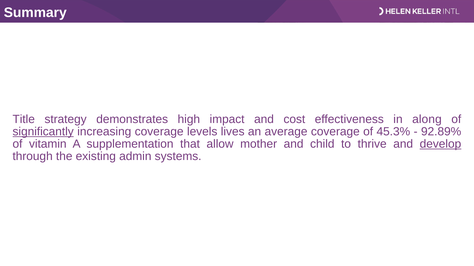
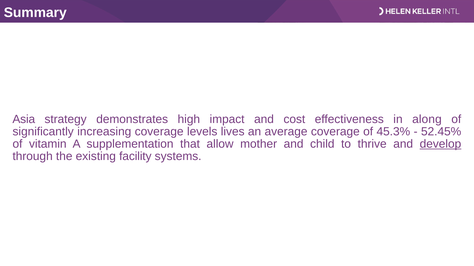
Title: Title -> Asia
significantly underline: present -> none
92.89%: 92.89% -> 52.45%
admin: admin -> facility
